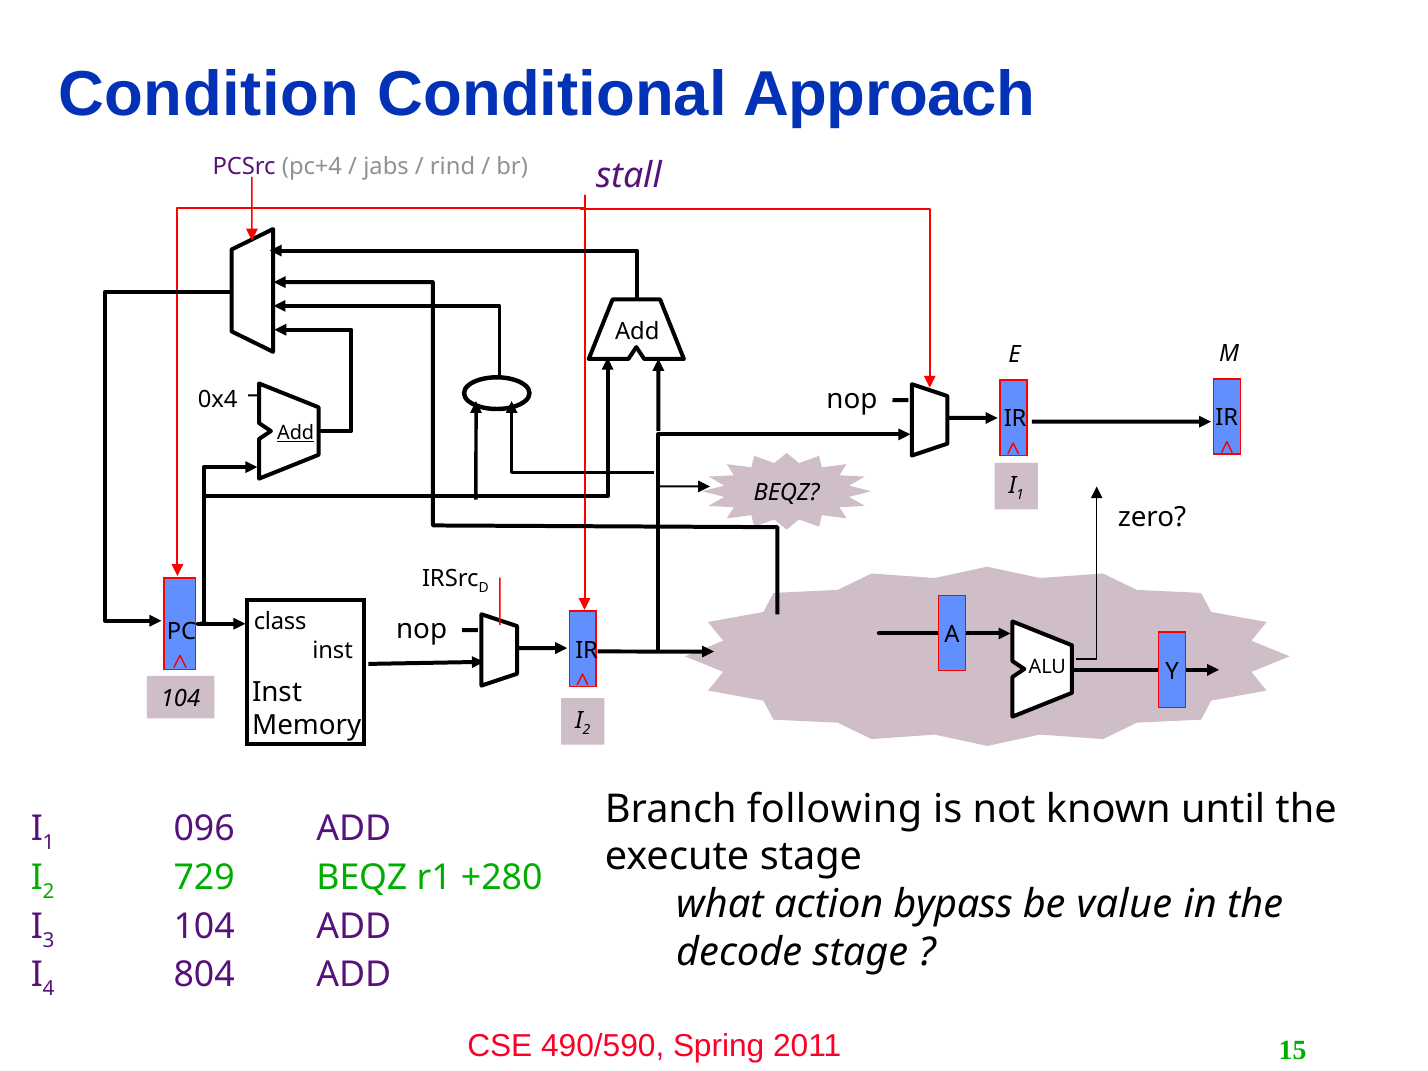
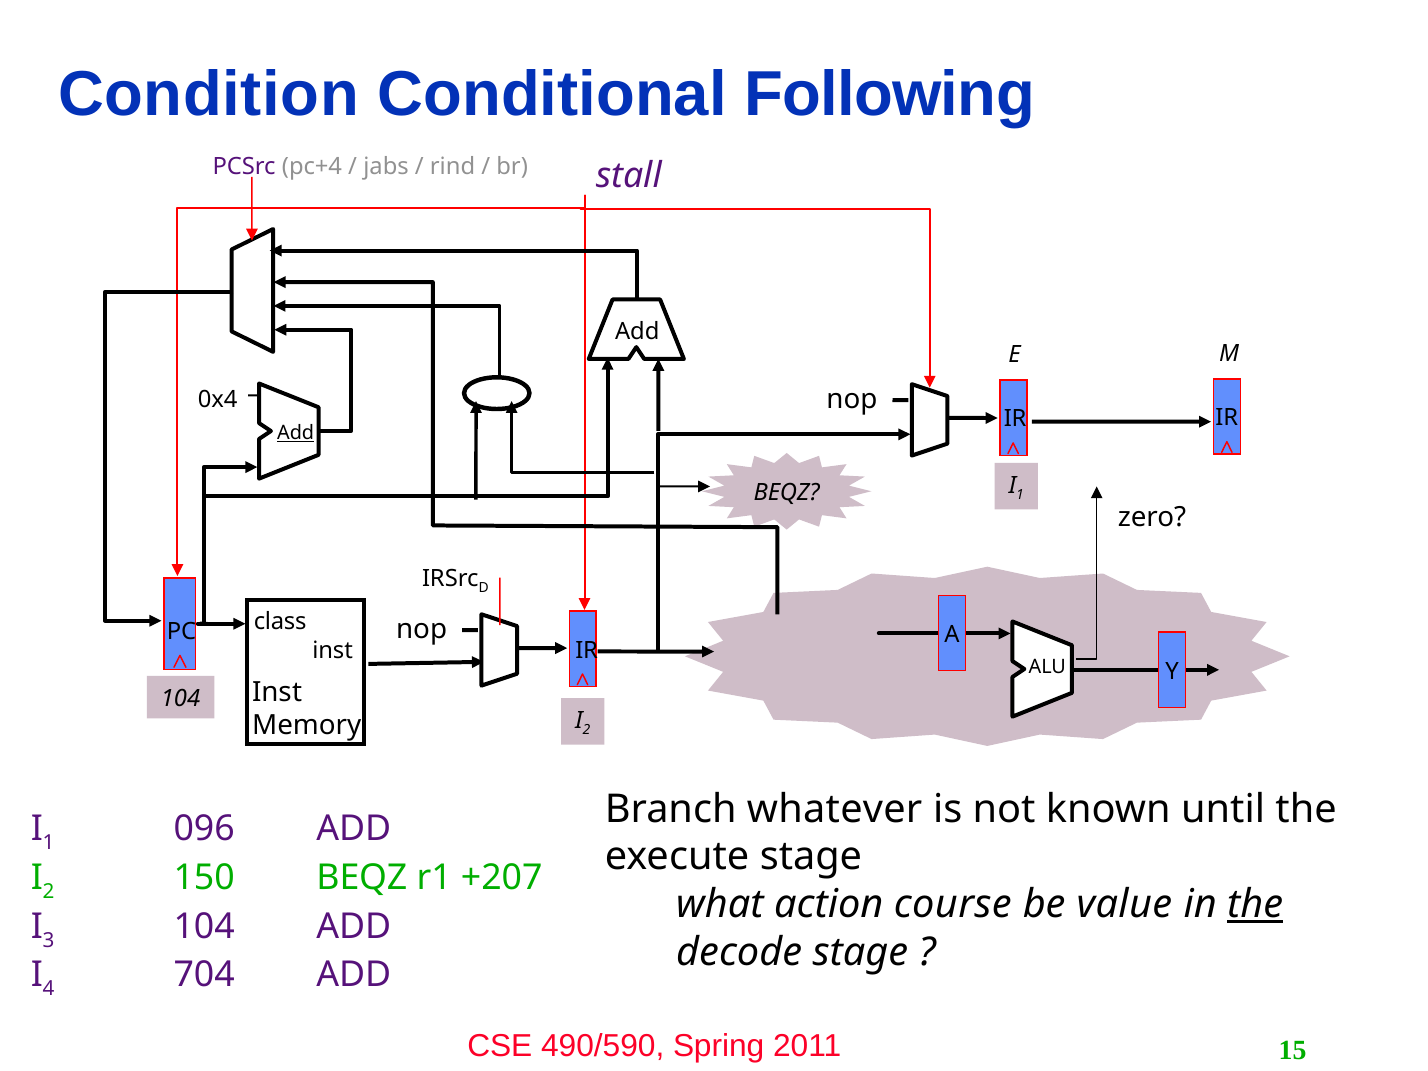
Approach: Approach -> Following
following: following -> whatever
729: 729 -> 150
+280: +280 -> +207
bypass: bypass -> course
the at (1255, 904) underline: none -> present
804: 804 -> 704
